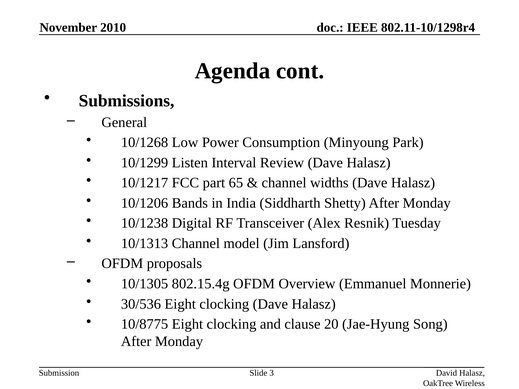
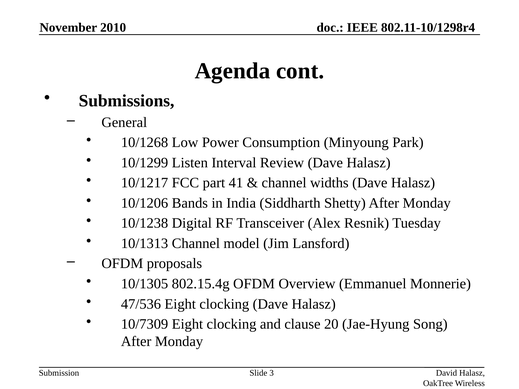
65: 65 -> 41
30/536: 30/536 -> 47/536
10/8775: 10/8775 -> 10/7309
